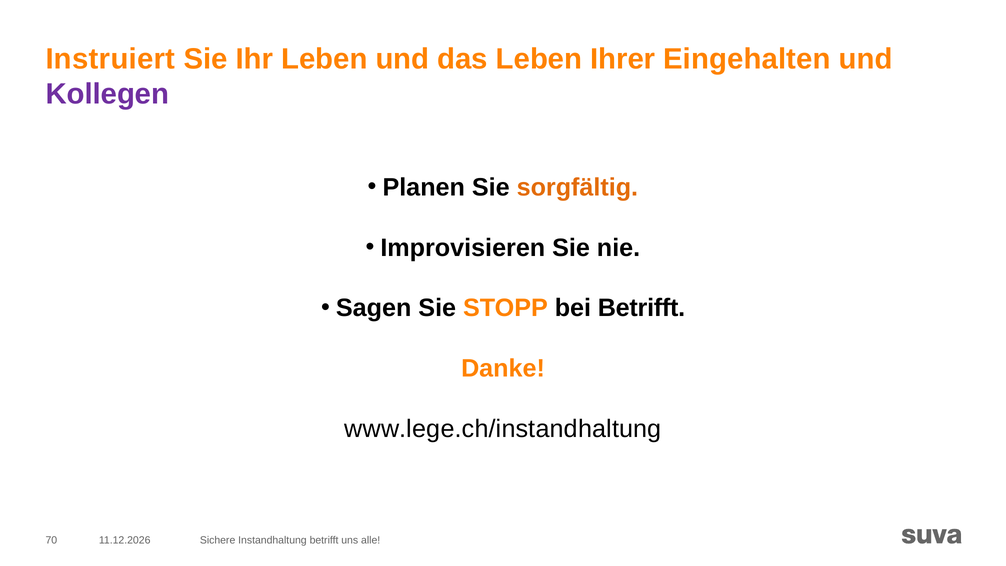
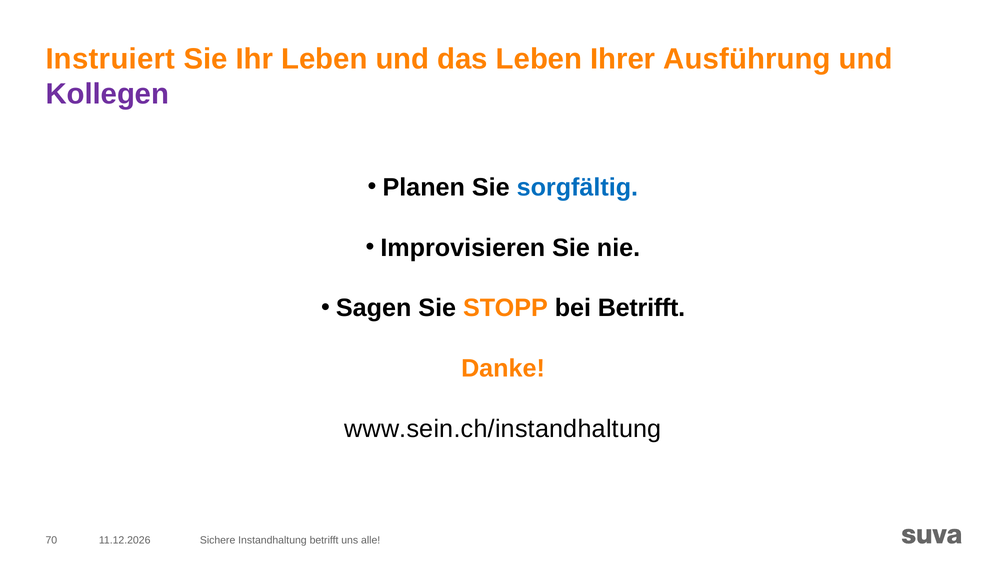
Eingehalten: Eingehalten -> Ausführung
sorgfältig colour: orange -> blue
www.lege.ch/instandhaltung: www.lege.ch/instandhaltung -> www.sein.ch/instandhaltung
